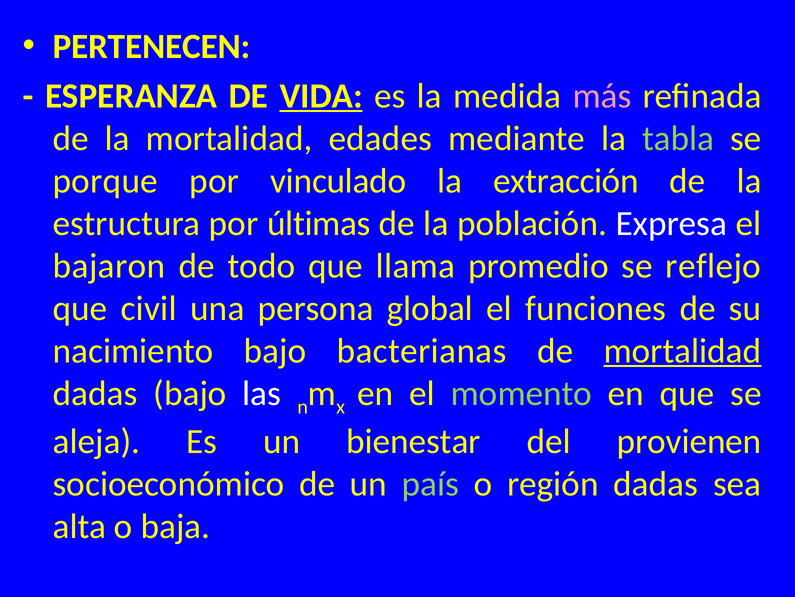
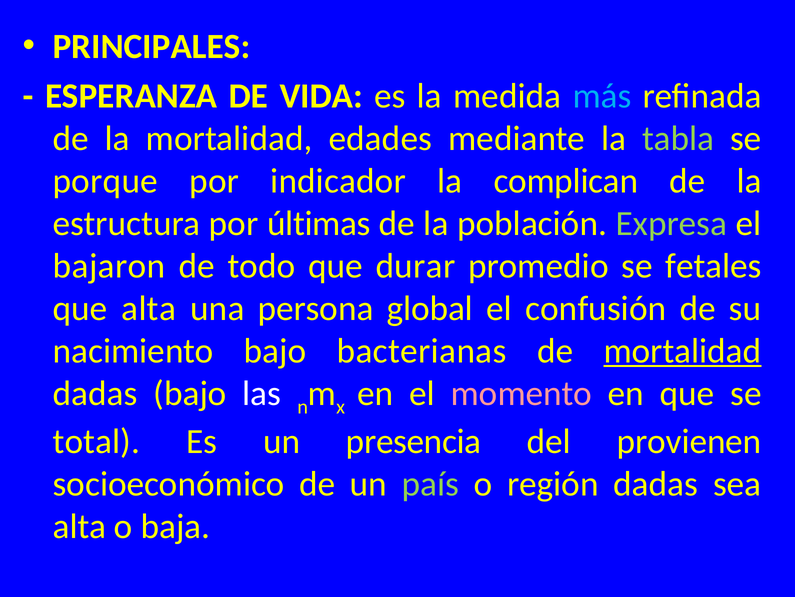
PERTENECEN: PERTENECEN -> PRINCIPALES
VIDA underline: present -> none
más colour: pink -> light blue
vinculado: vinculado -> indicador
extracción: extracción -> complican
Expresa colour: white -> light green
llama: llama -> durar
reflejo: reflejo -> fetales
que civil: civil -> alta
funciones: funciones -> confusión
momento colour: light green -> pink
aleja: aleja -> total
bienestar: bienestar -> presencia
